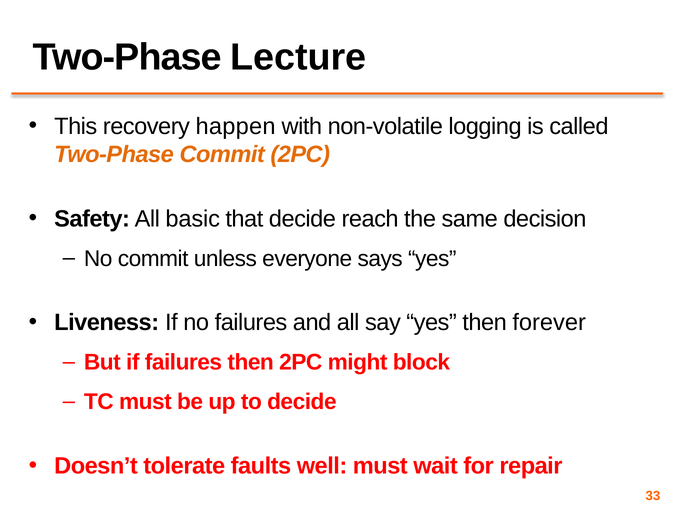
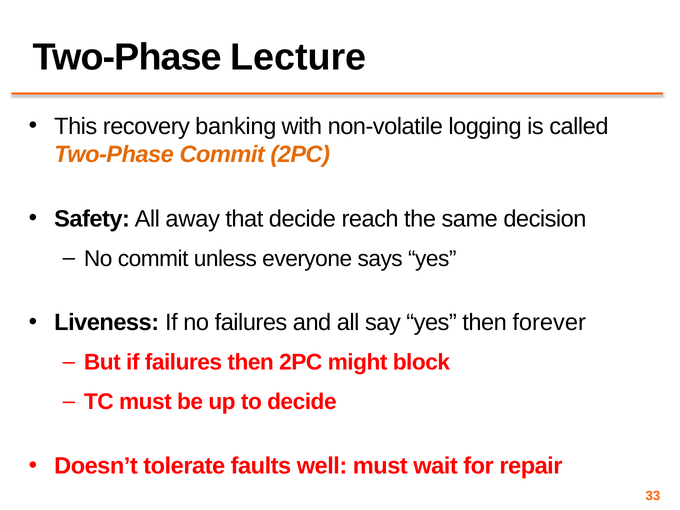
happen: happen -> banking
basic: basic -> away
